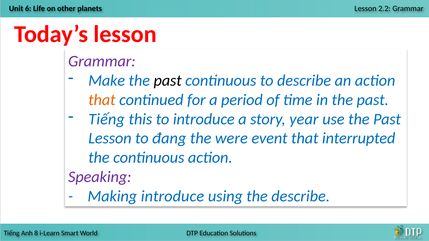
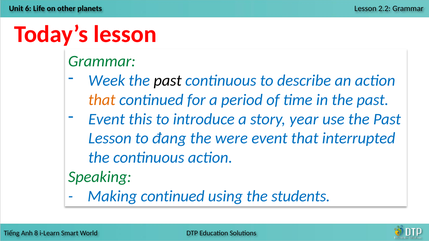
Grammar at (102, 61) colour: purple -> green
Make: Make -> Week
Tiếng at (107, 119): Tiếng -> Event
Speaking colour: purple -> green
Making introduce: introduce -> continued
the describe: describe -> students
